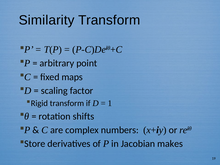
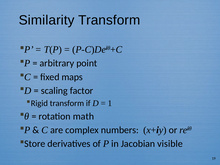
shifts: shifts -> math
makes: makes -> visible
